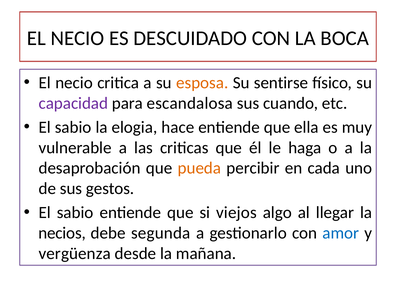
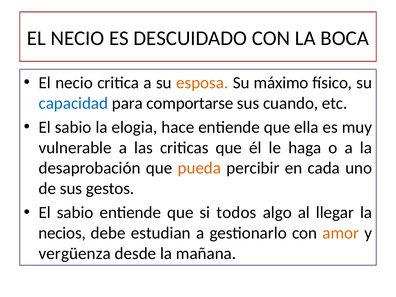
sentirse: sentirse -> máximo
capacidad colour: purple -> blue
escandalosa: escandalosa -> comportarse
viejos: viejos -> todos
segunda: segunda -> estudian
amor colour: blue -> orange
